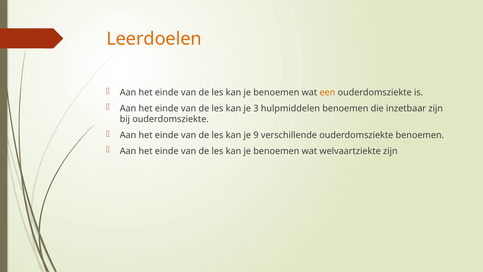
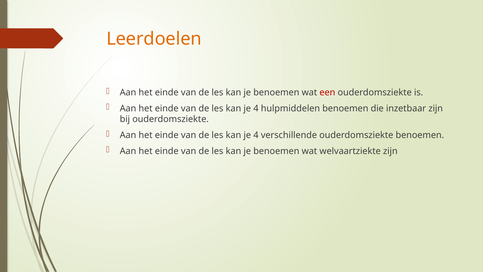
een colour: orange -> red
3 at (256, 108): 3 -> 4
9 at (256, 135): 9 -> 4
